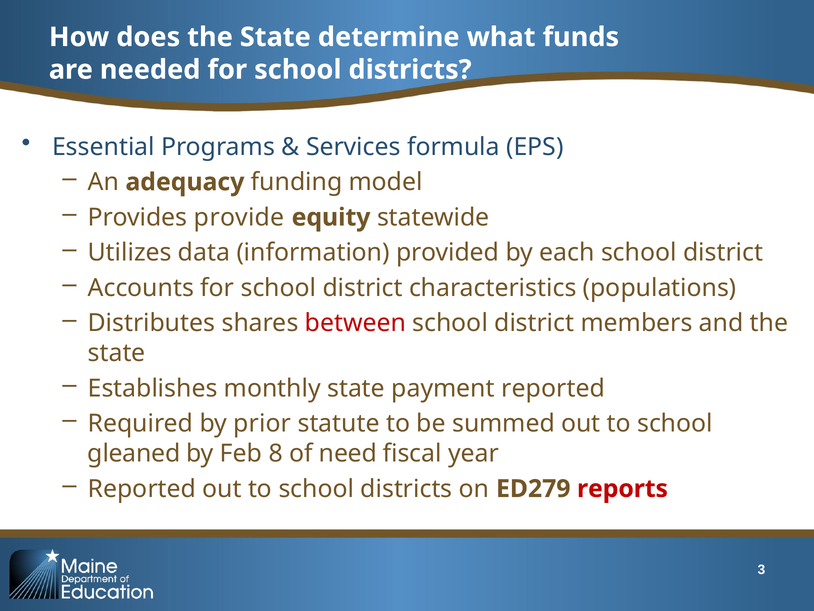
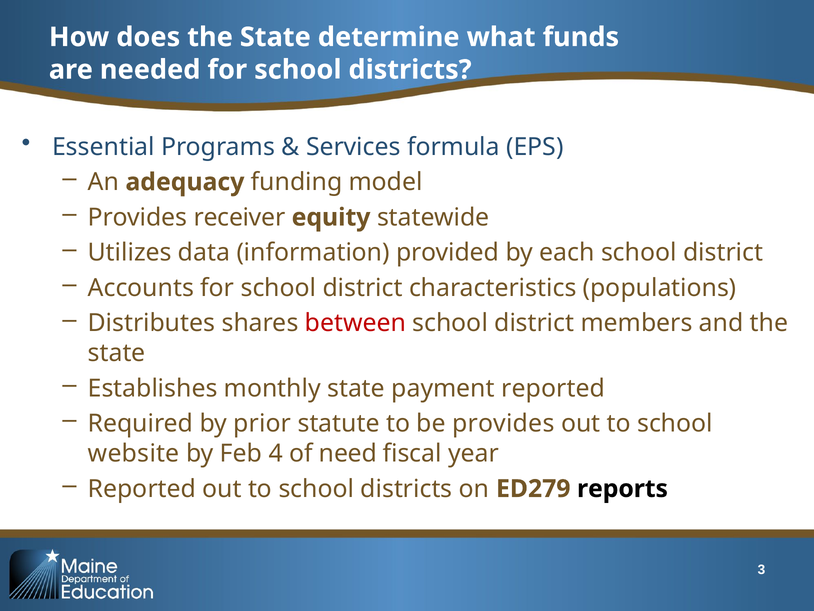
provide: provide -> receiver
be summed: summed -> provides
gleaned: gleaned -> website
8: 8 -> 4
reports colour: red -> black
